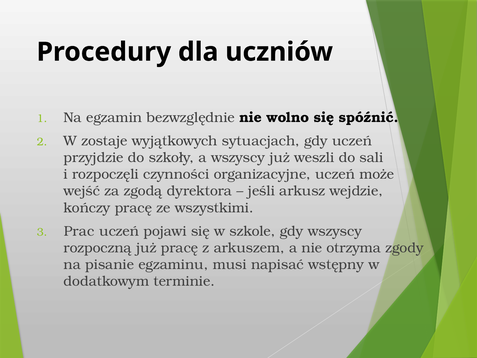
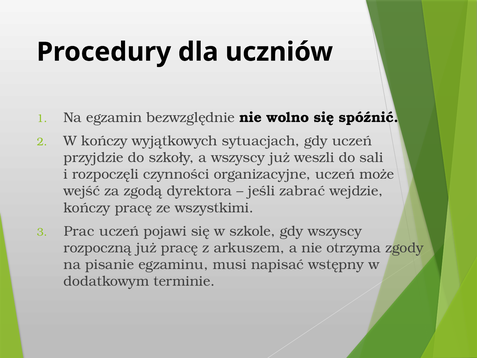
W zostaje: zostaje -> kończy
arkusz: arkusz -> zabrać
